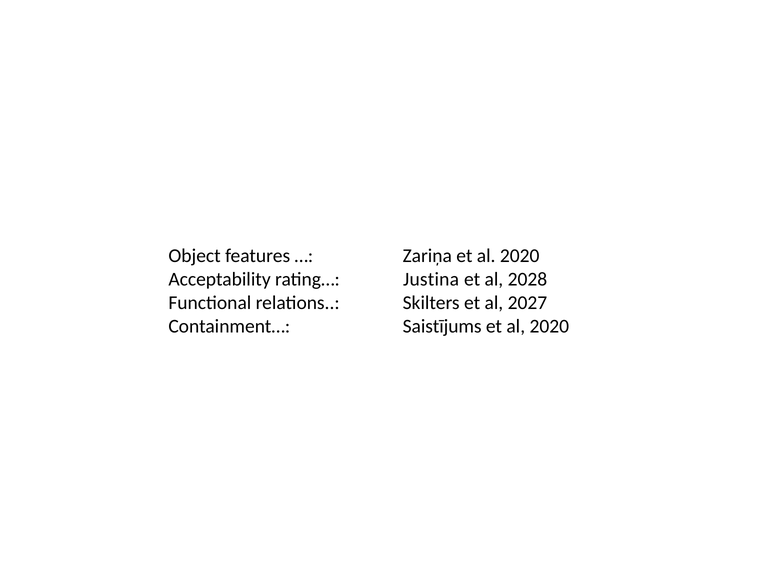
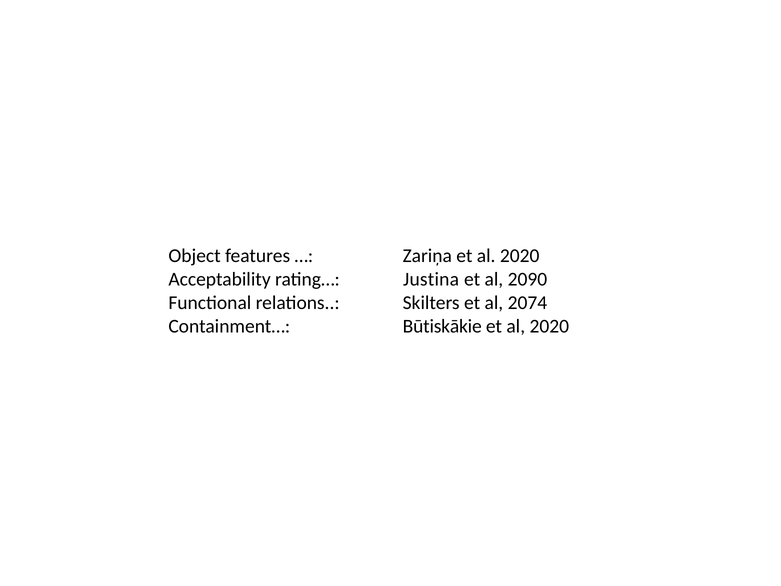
2028: 2028 -> 2090
2027: 2027 -> 2074
Saistījums: Saistījums -> Būtiskākie
